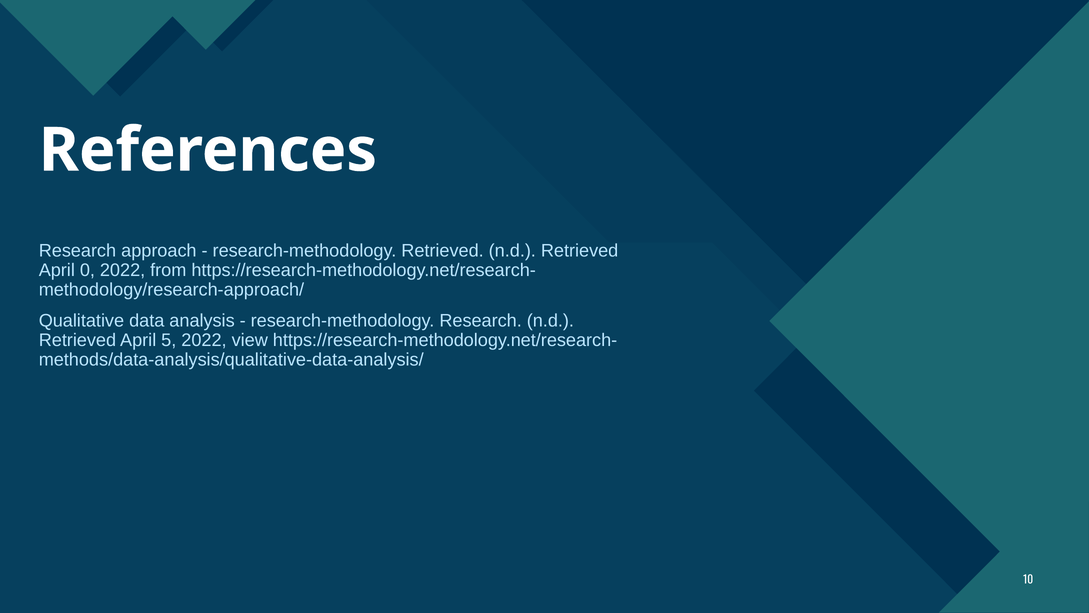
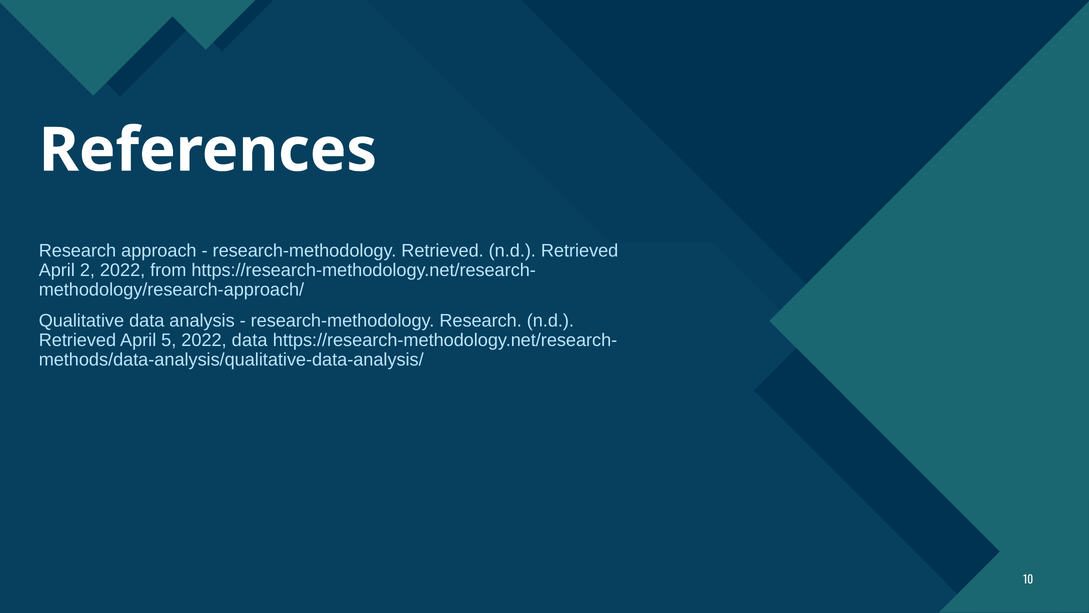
0: 0 -> 2
2022 view: view -> data
